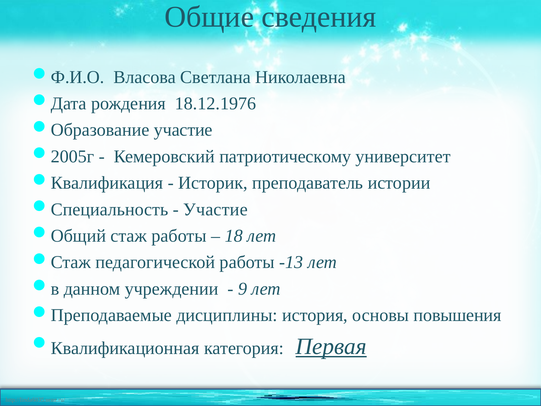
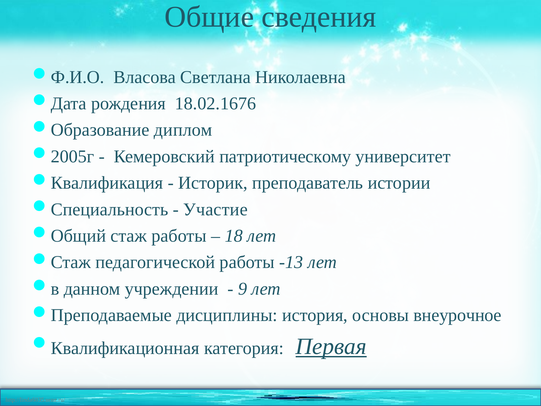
18.12.1976: 18.12.1976 -> 18.02.1676
участие at (183, 130): участие -> диплом
повышения: повышения -> внеурочное
